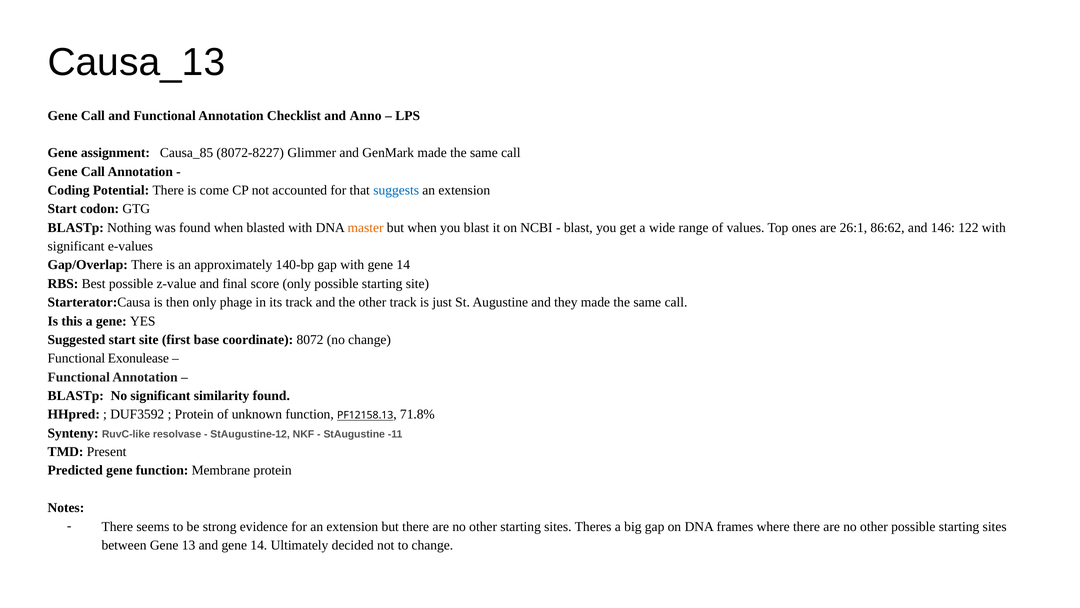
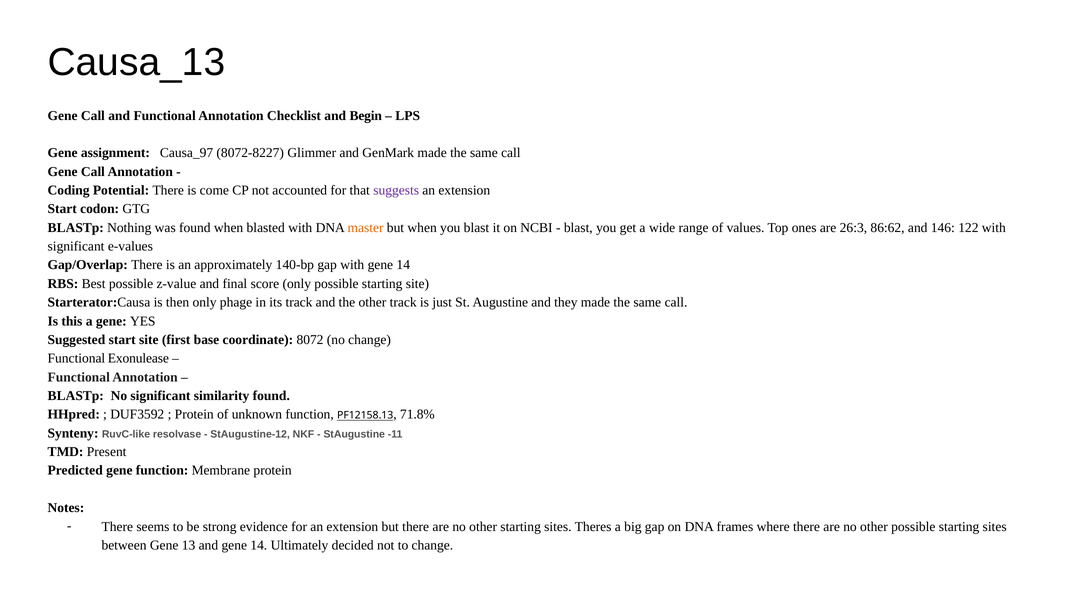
Anno: Anno -> Begin
Causa_85: Causa_85 -> Causa_97
suggests colour: blue -> purple
26:1: 26:1 -> 26:3
